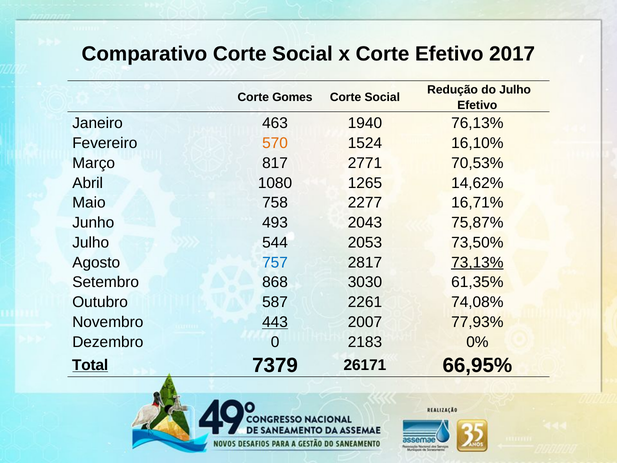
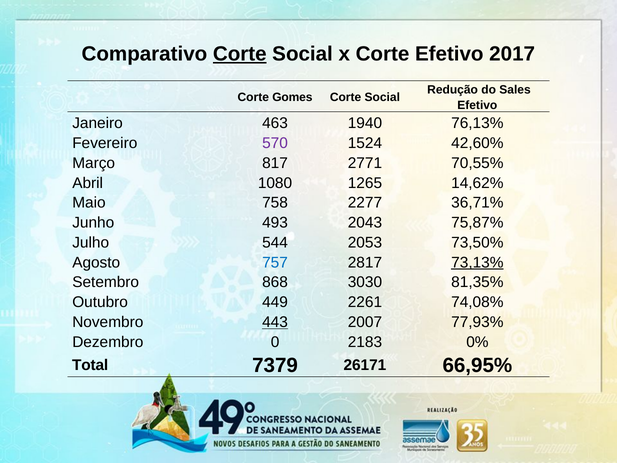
Corte at (240, 54) underline: none -> present
do Julho: Julho -> Sales
570 colour: orange -> purple
16,10%: 16,10% -> 42,60%
70,53%: 70,53% -> 70,55%
16,71%: 16,71% -> 36,71%
61,35%: 61,35% -> 81,35%
587: 587 -> 449
Total underline: present -> none
